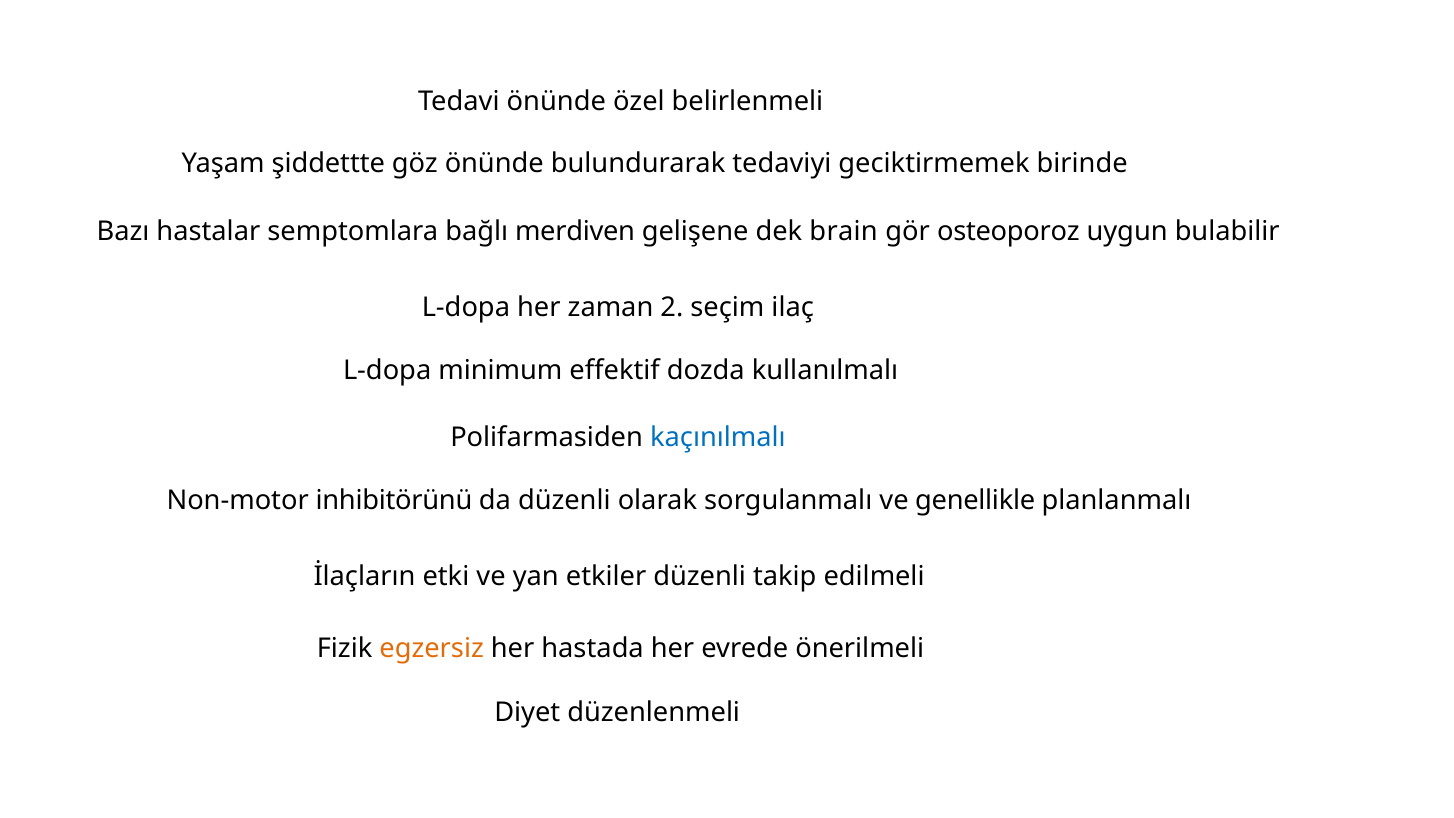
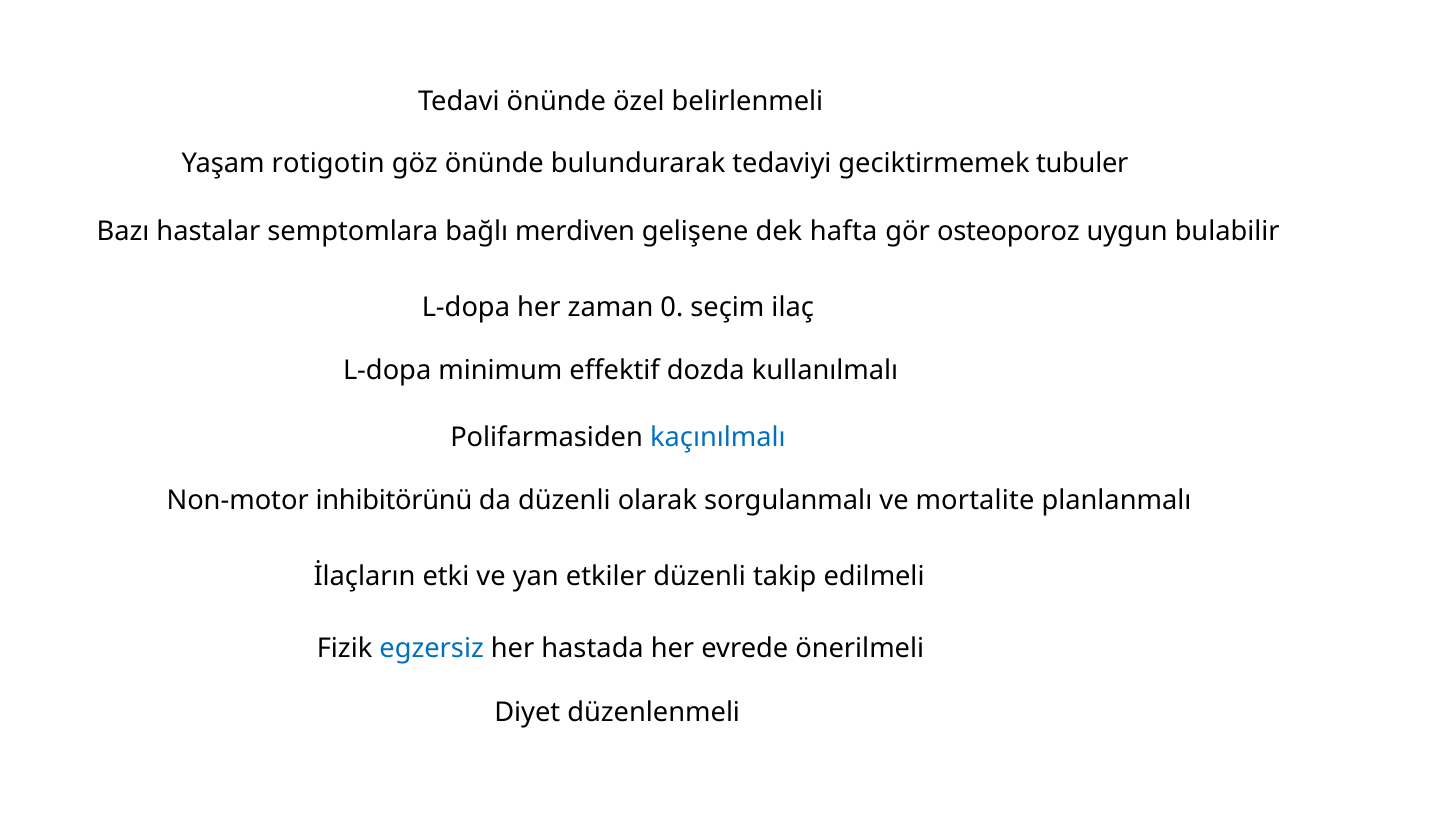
şiddettte: şiddettte -> rotigotin
birinde: birinde -> tubuler
brain: brain -> hafta
2: 2 -> 0
genellikle: genellikle -> mortalite
egzersiz colour: orange -> blue
